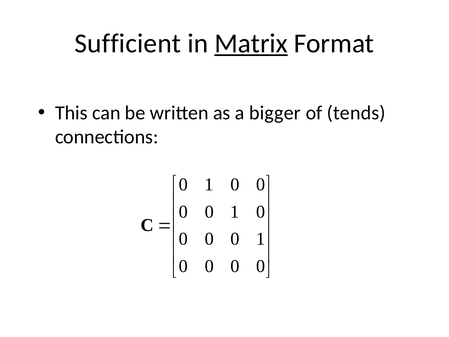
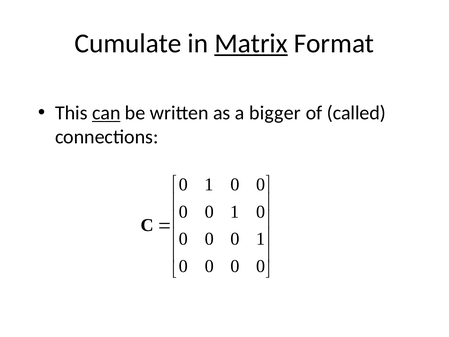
Sufficient: Sufficient -> Cumulate
can underline: none -> present
tends: tends -> called
